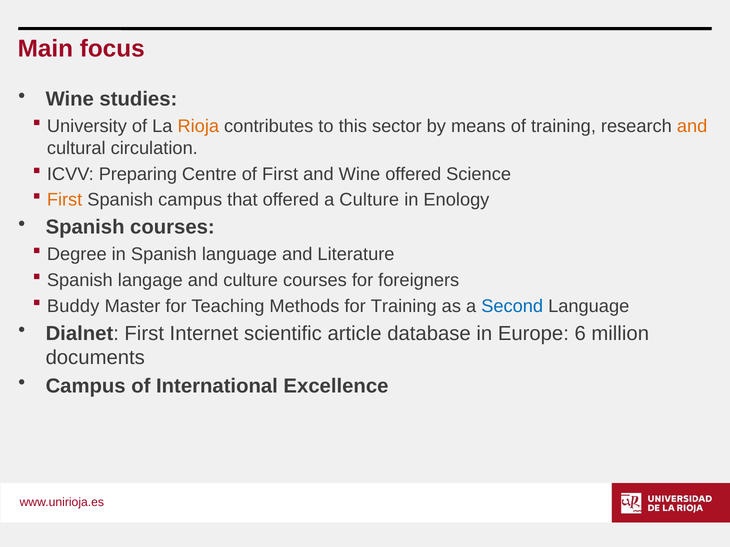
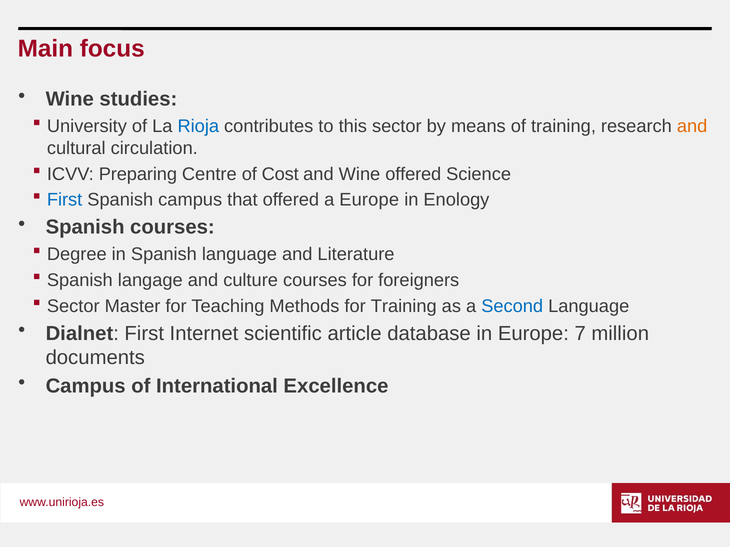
Rioja colour: orange -> blue
of First: First -> Cost
First at (65, 200) colour: orange -> blue
a Culture: Culture -> Europe
Buddy at (73, 306): Buddy -> Sector
6: 6 -> 7
